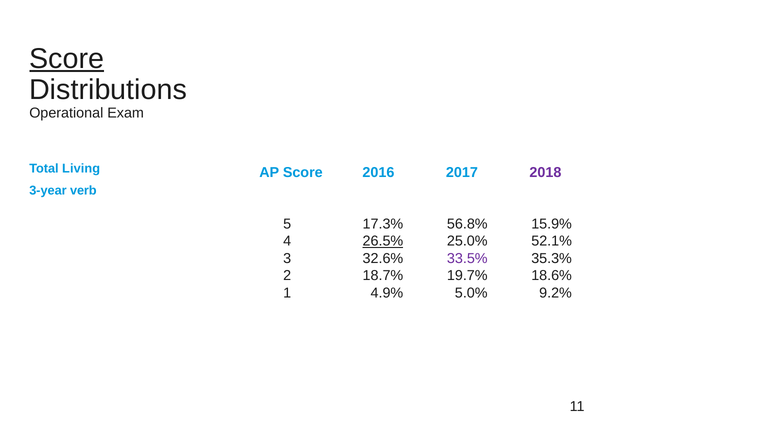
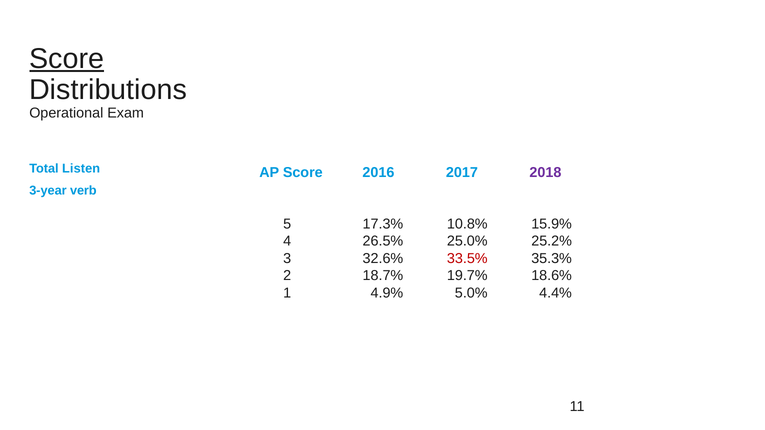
Living: Living -> Listen
56.8%: 56.8% -> 10.8%
26.5% underline: present -> none
52.1%: 52.1% -> 25.2%
33.5% colour: purple -> red
9.2%: 9.2% -> 4.4%
